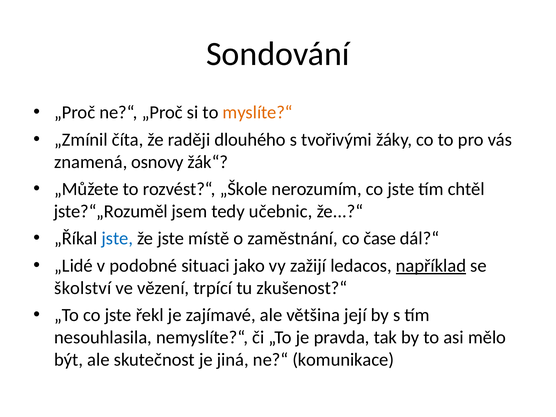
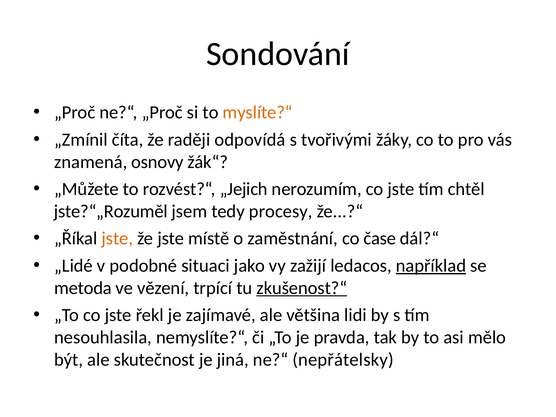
dlouhého: dlouhého -> odpovídá
„Škole: „Škole -> „Jejich
učebnic: učebnic -> procesy
jste at (117, 239) colour: blue -> orange
školství: školství -> metoda
zkušenost?“ underline: none -> present
její: její -> lidi
komunikace: komunikace -> nepřátelsky
